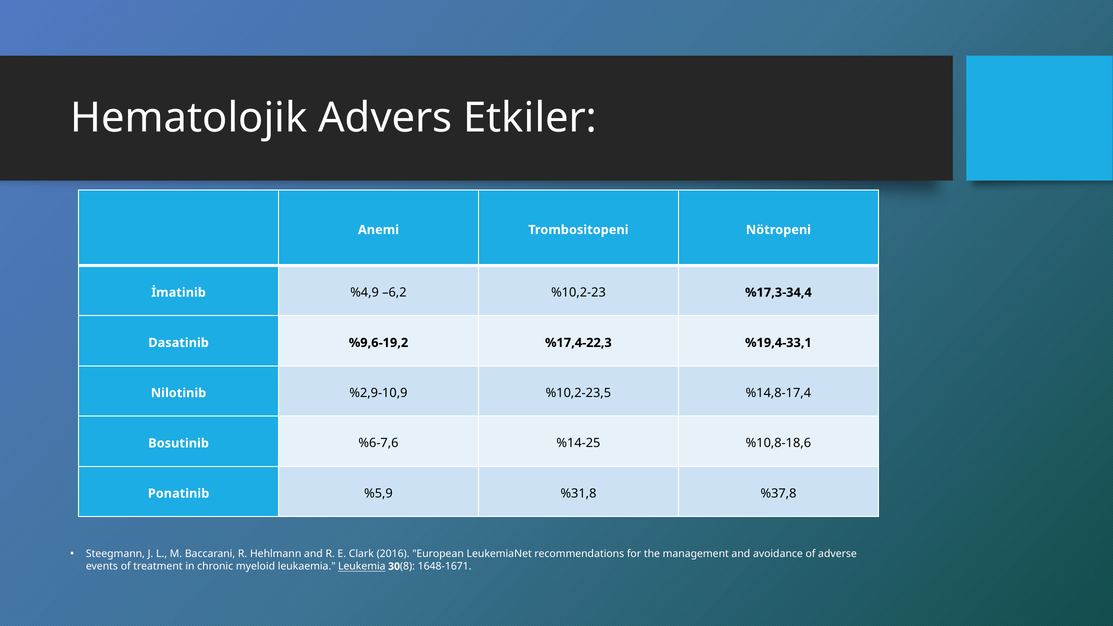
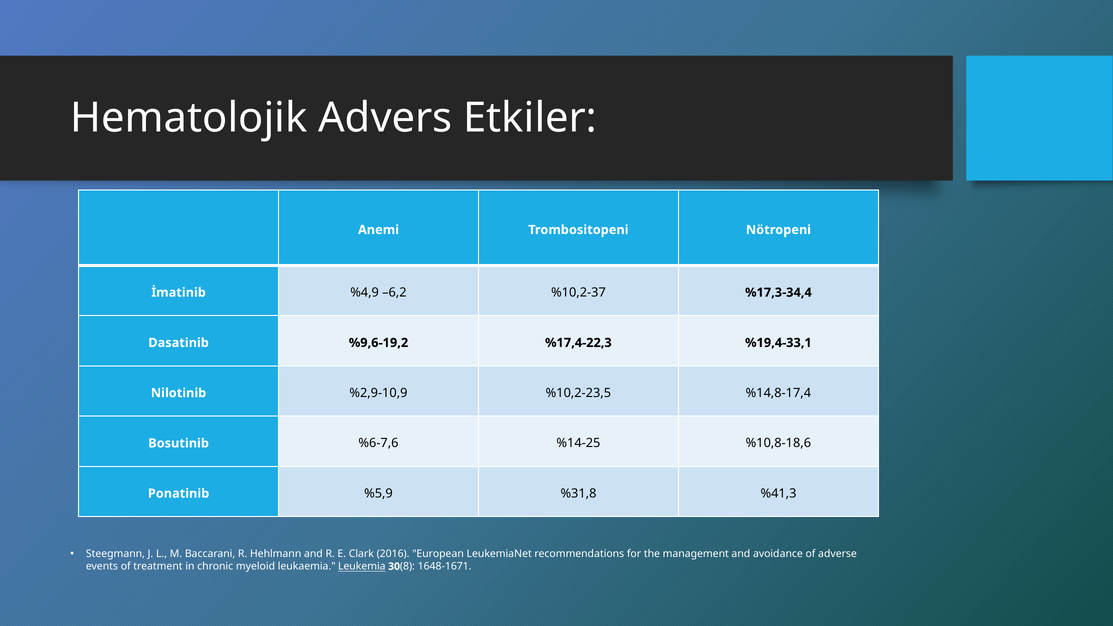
%10,2-23: %10,2-23 -> %10,2-37
%37,8: %37,8 -> %41,3
